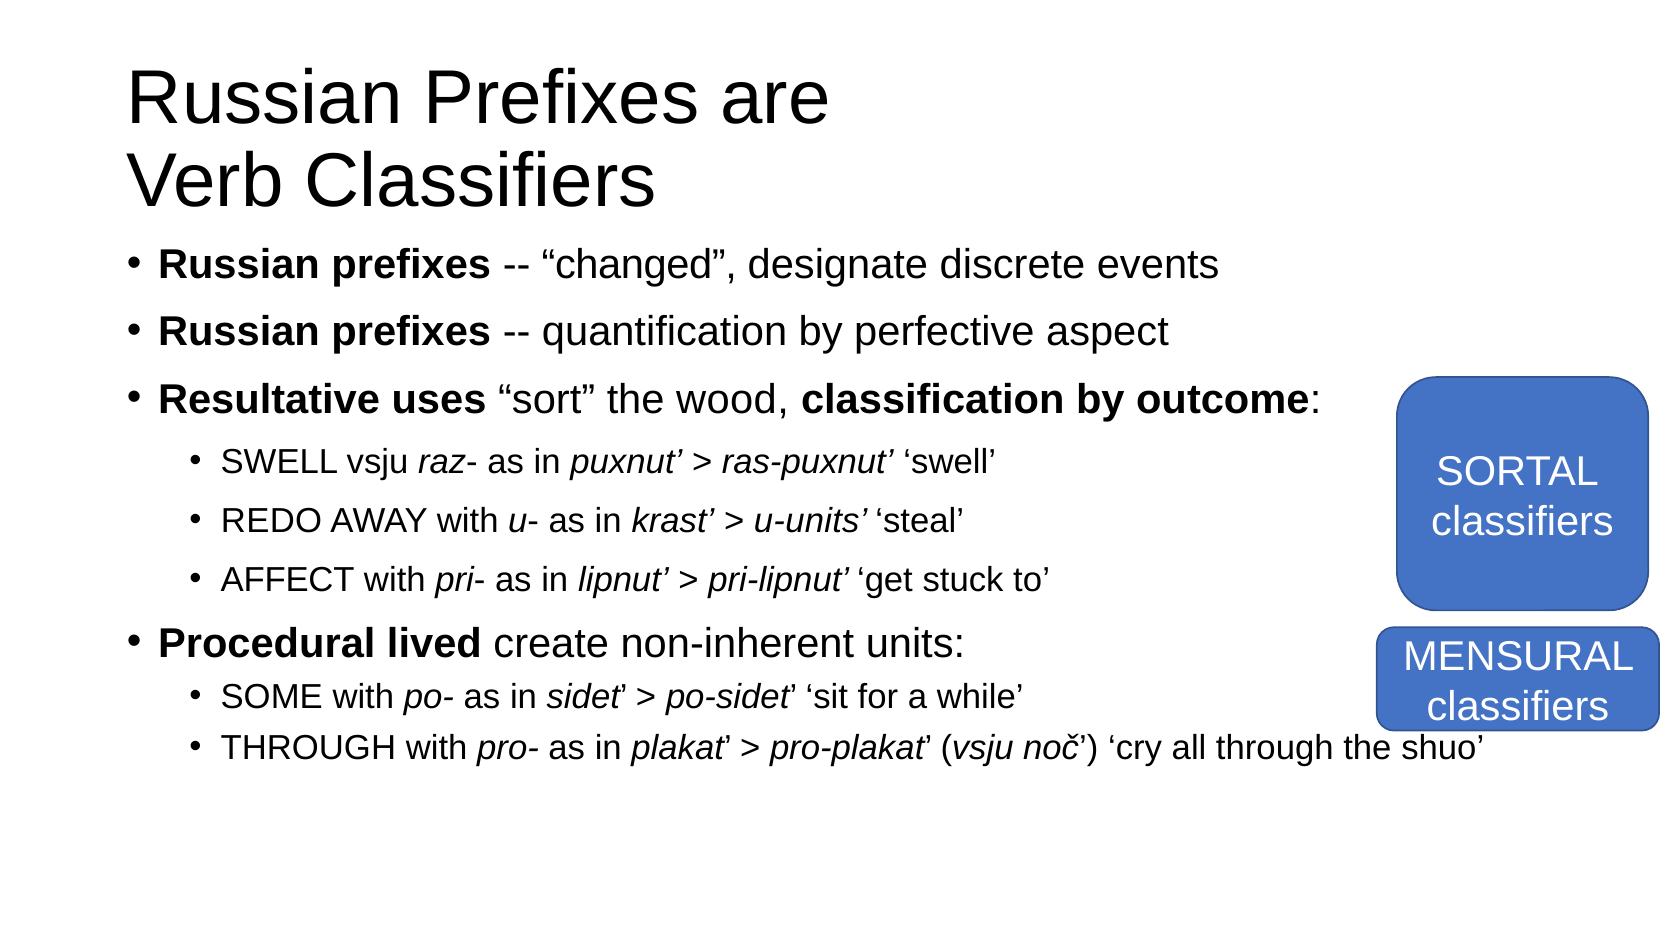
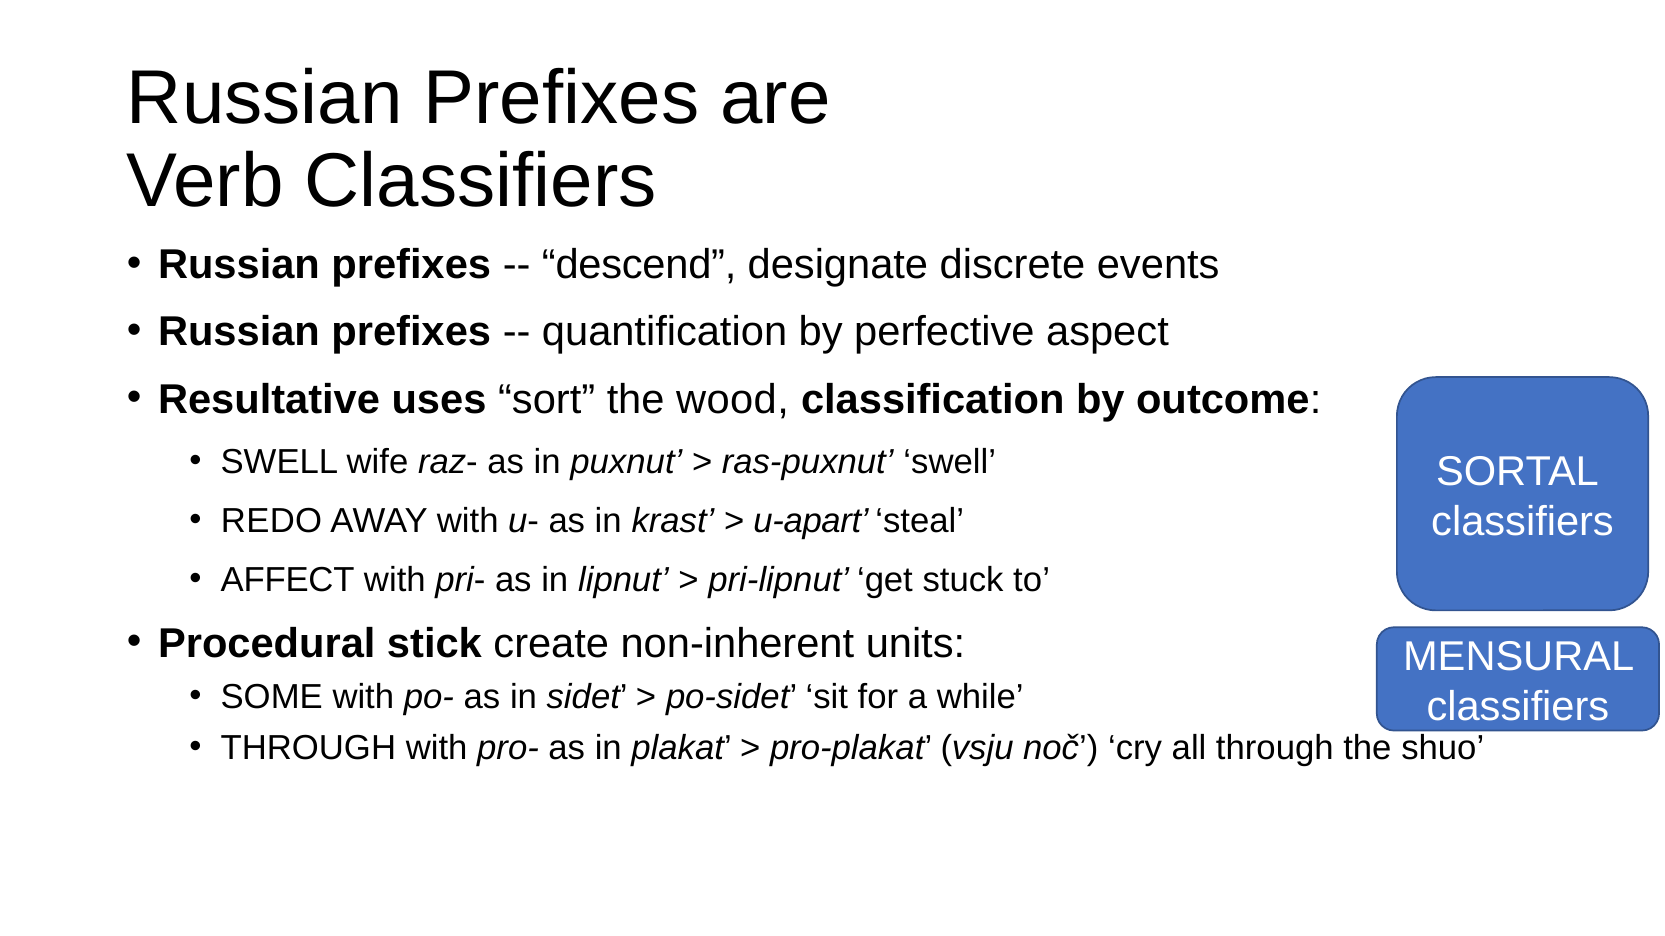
changed: changed -> descend
SWELL vsju: vsju -> wife
u-units: u-units -> u-apart
lived: lived -> stick
